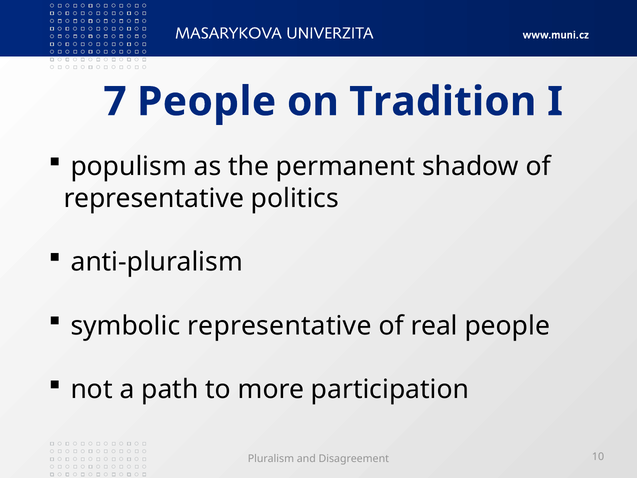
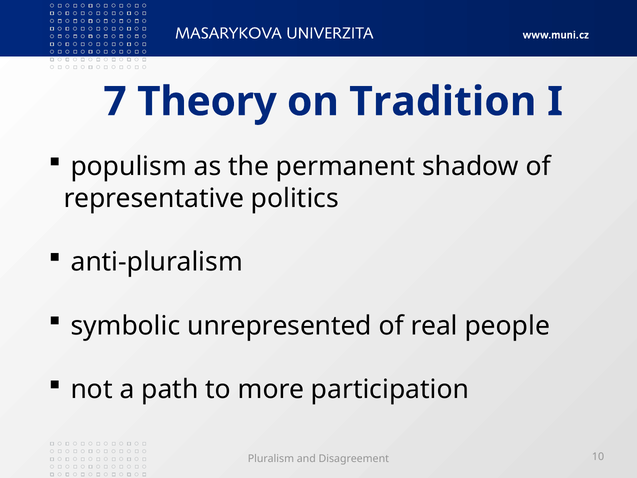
7 People: People -> Theory
symbolic representative: representative -> unrepresented
